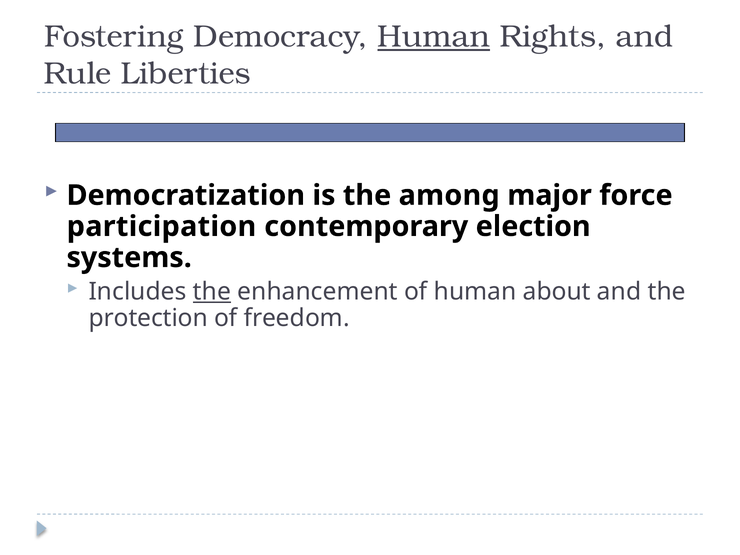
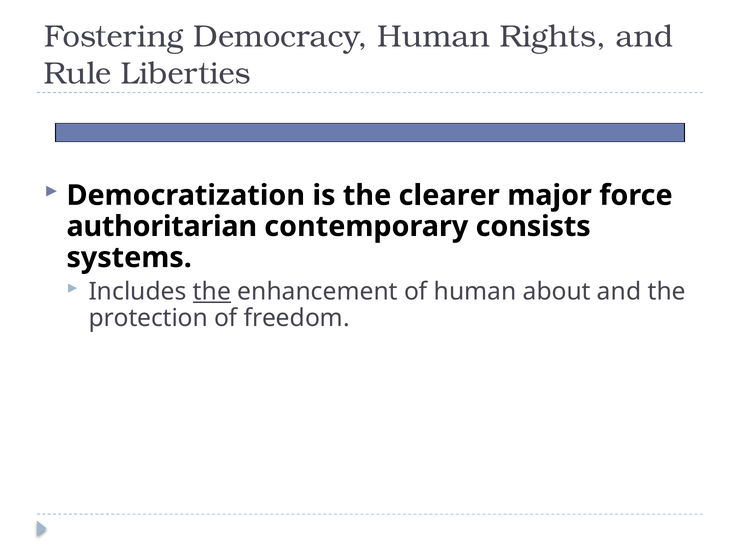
Human at (434, 37) underline: present -> none
among: among -> clearer
participation: participation -> authoritarian
election: election -> consists
